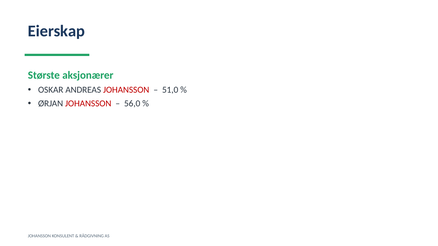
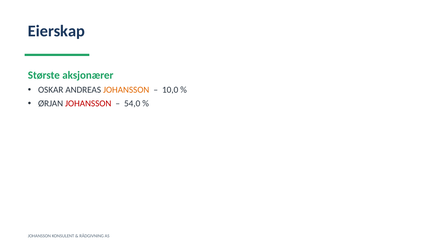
JOHANSSON at (126, 90) colour: red -> orange
51,0: 51,0 -> 10,0
56,0: 56,0 -> 54,0
